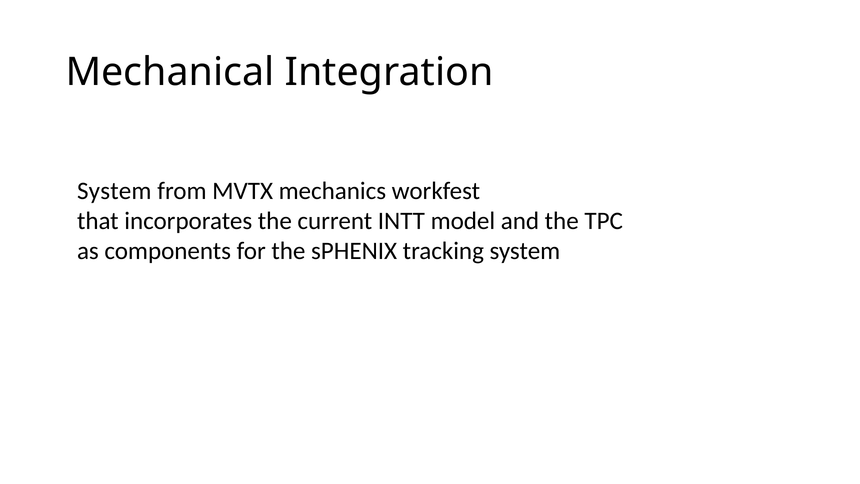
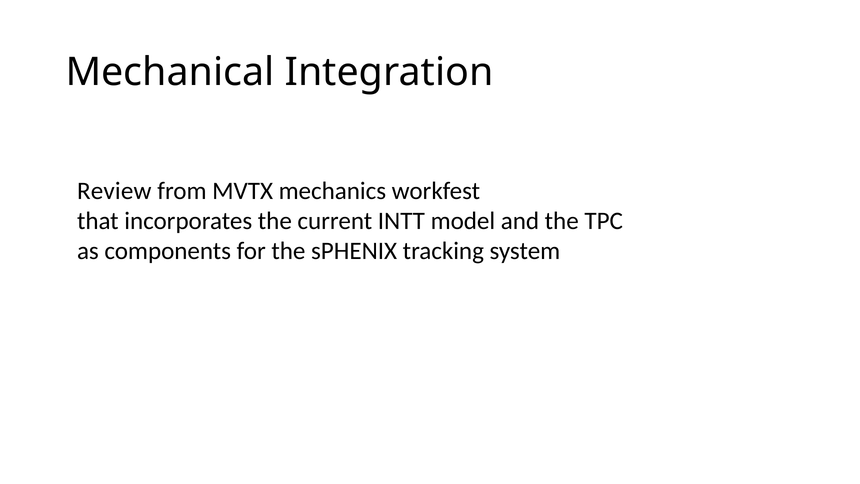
System at (114, 191): System -> Review
